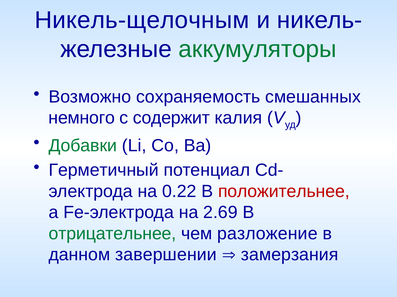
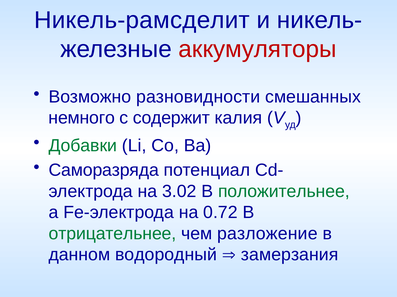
Никель-щелочным: Никель-щелочным -> Никель-рамсделит
аккумуляторы colour: green -> red
сохраняемость: сохраняемость -> разновидности
Герметичный: Герметичный -> Саморазряда
0.22: 0.22 -> 3.02
положительнее colour: red -> green
2.69: 2.69 -> 0.72
завершении: завершении -> водородный
